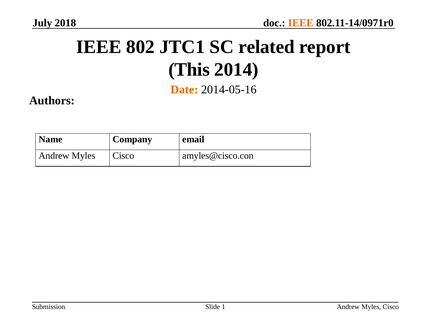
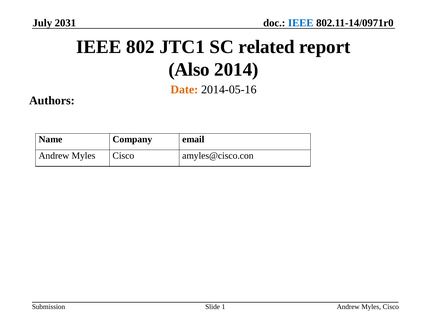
2018: 2018 -> 2031
IEEE at (301, 23) colour: orange -> blue
This: This -> Also
